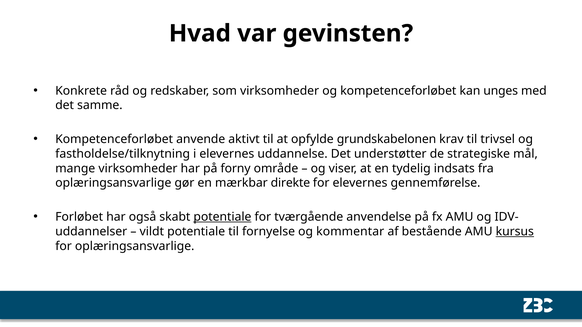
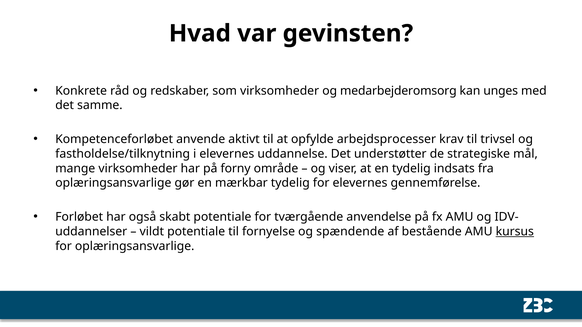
og kompetenceforløbet: kompetenceforløbet -> medarbejderomsorg
grundskabelonen: grundskabelonen -> arbejdsprocesser
mærkbar direkte: direkte -> tydelig
potentiale at (222, 217) underline: present -> none
kommentar: kommentar -> spændende
